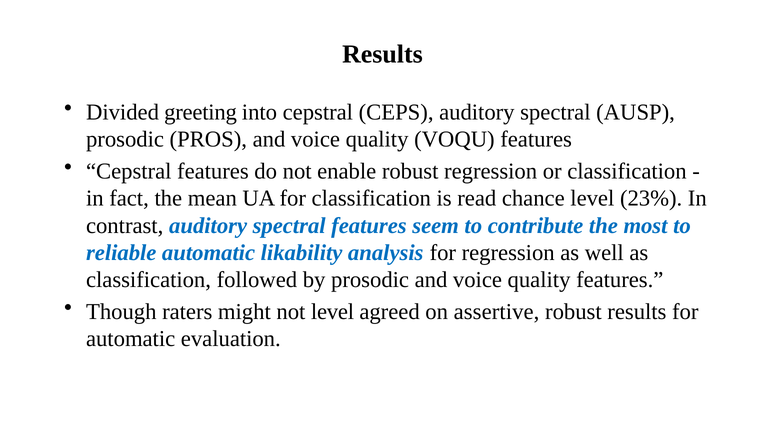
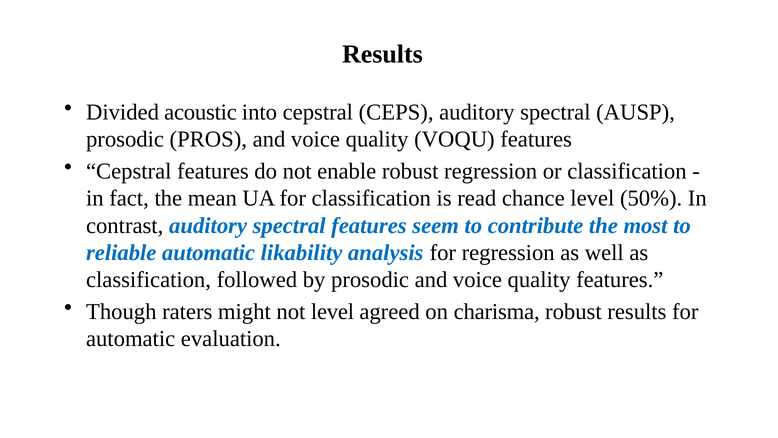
greeting: greeting -> acoustic
23%: 23% -> 50%
assertive: assertive -> charisma
